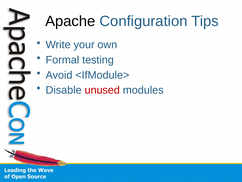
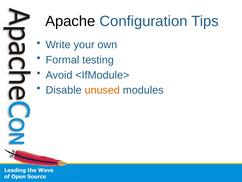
unused colour: red -> orange
